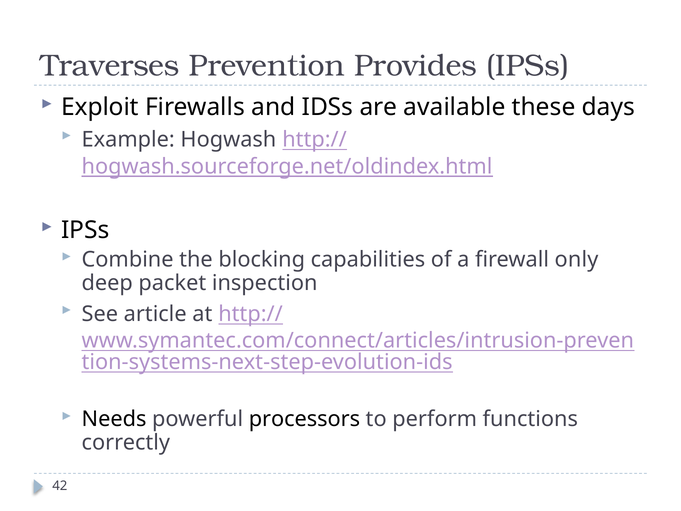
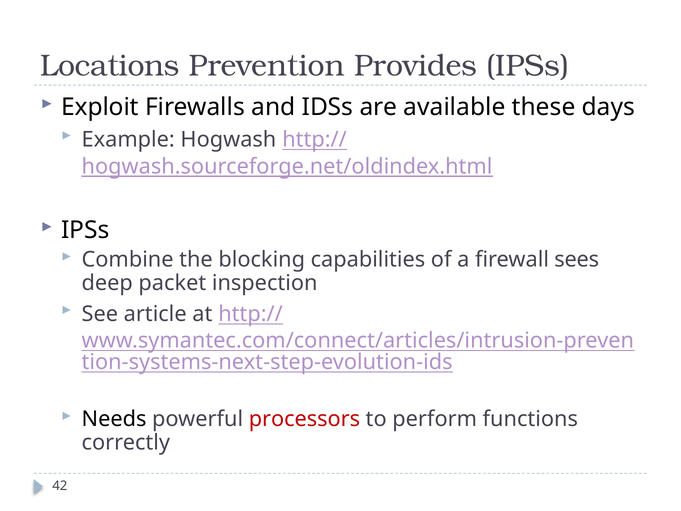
Traverses: Traverses -> Locations
only: only -> sees
processors colour: black -> red
